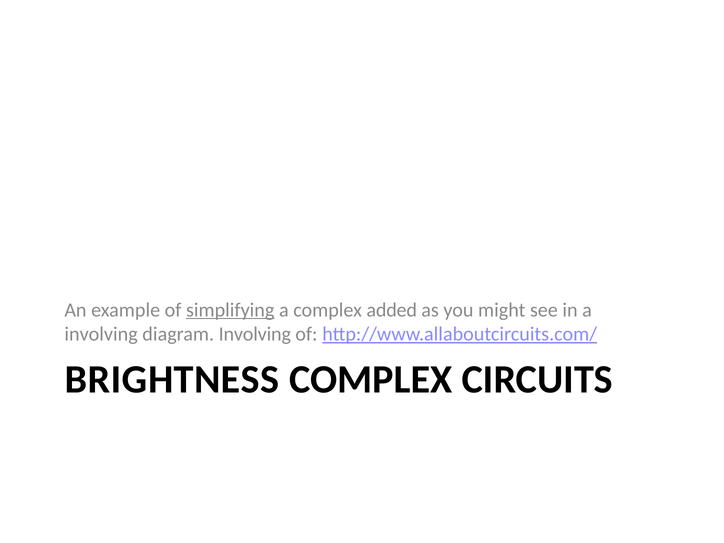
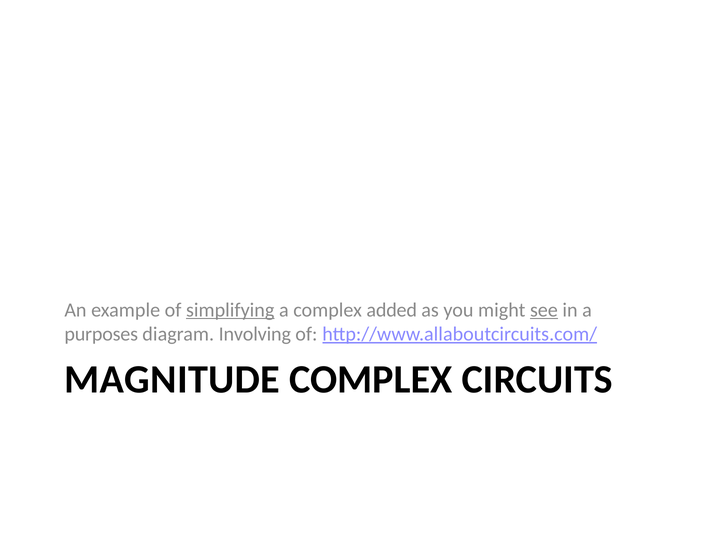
see underline: none -> present
involving at (101, 334): involving -> purposes
BRIGHTNESS: BRIGHTNESS -> MAGNITUDE
